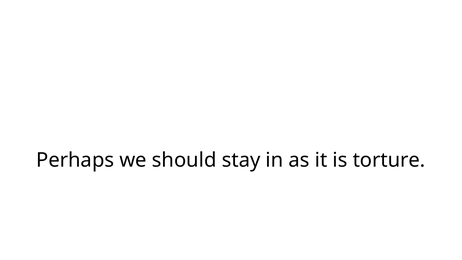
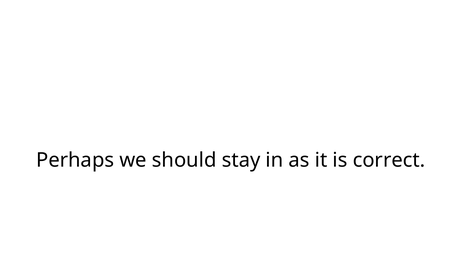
torture: torture -> correct
